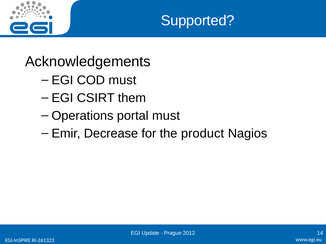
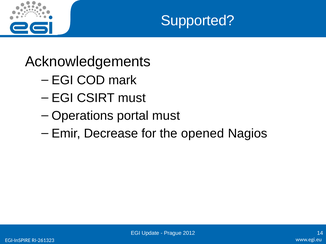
COD must: must -> mark
CSIRT them: them -> must
product: product -> opened
